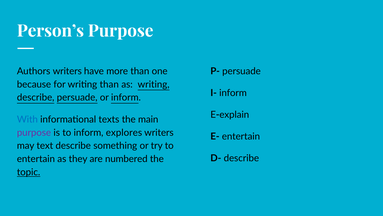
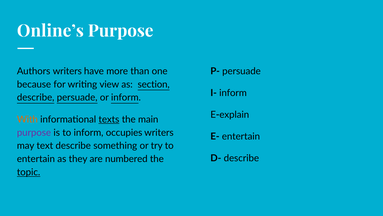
Person’s: Person’s -> Online’s
writing than: than -> view
as writing: writing -> section
With colour: blue -> orange
texts underline: none -> present
explores: explores -> occupies
